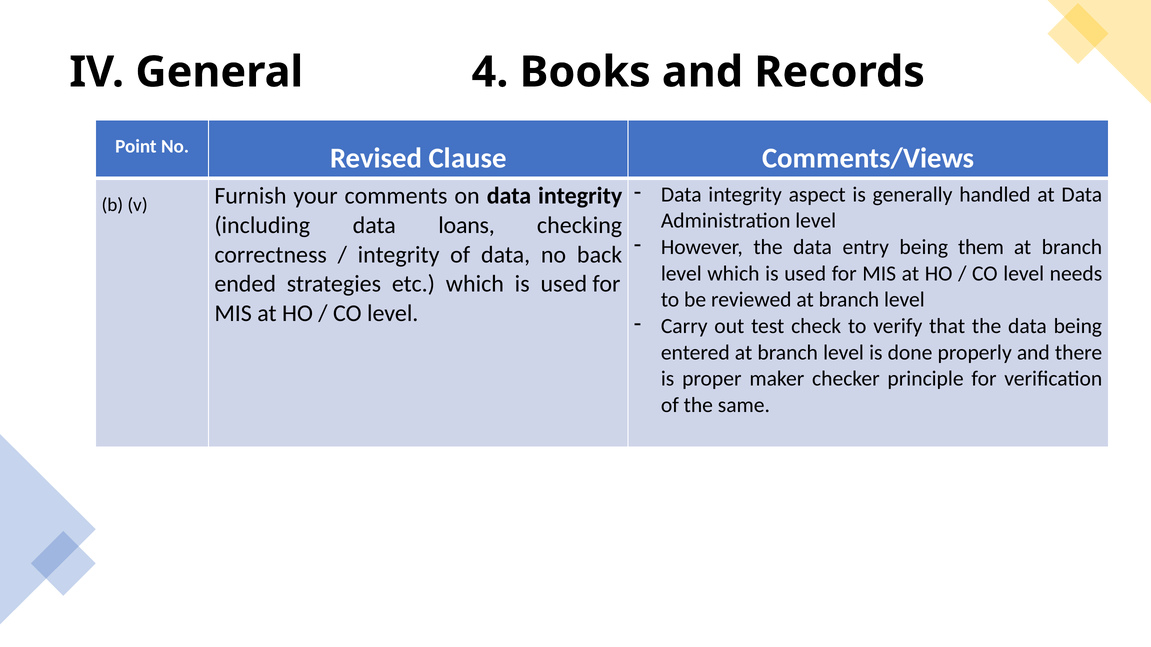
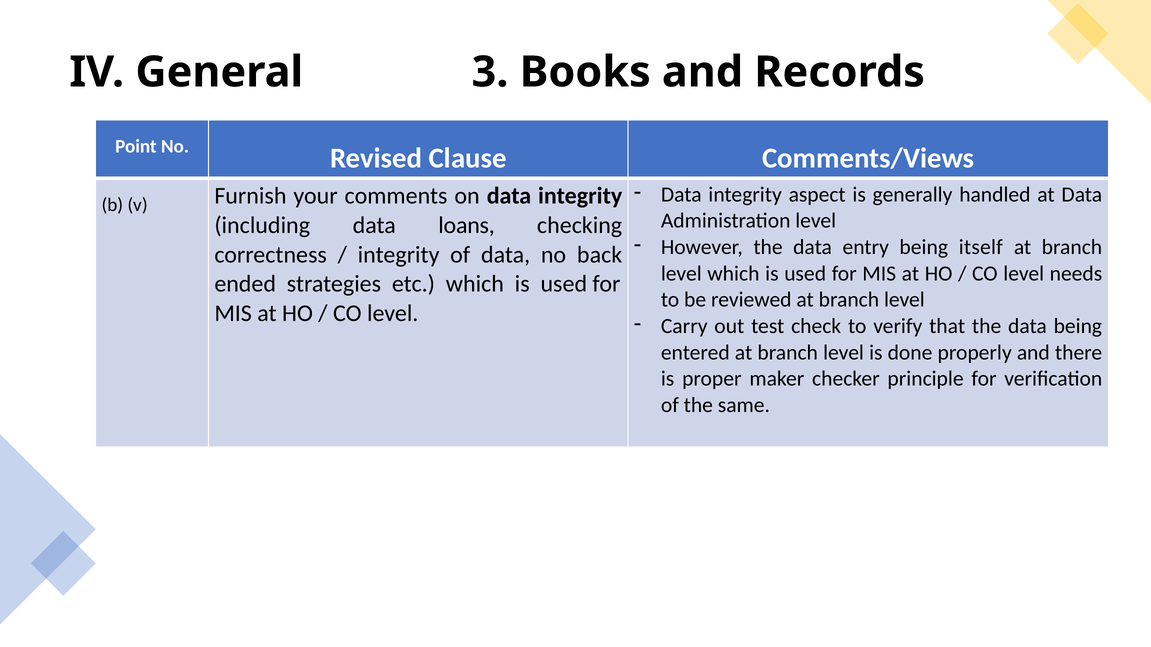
4: 4 -> 3
them: them -> itself
